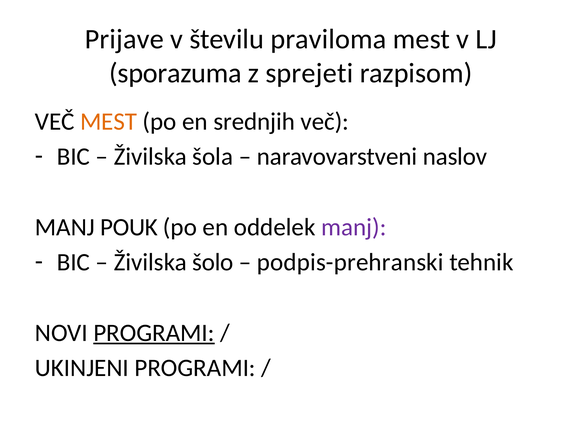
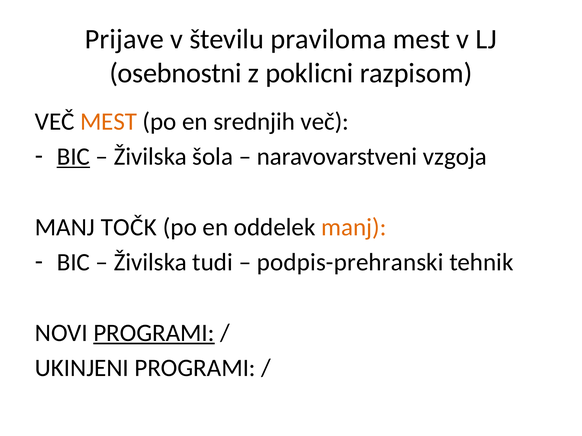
sporazuma: sporazuma -> osebnostni
sprejeti: sprejeti -> poklicni
BIC at (73, 157) underline: none -> present
naslov: naslov -> vzgoja
POUK: POUK -> TOČK
manj at (354, 227) colour: purple -> orange
šolo: šolo -> tudi
